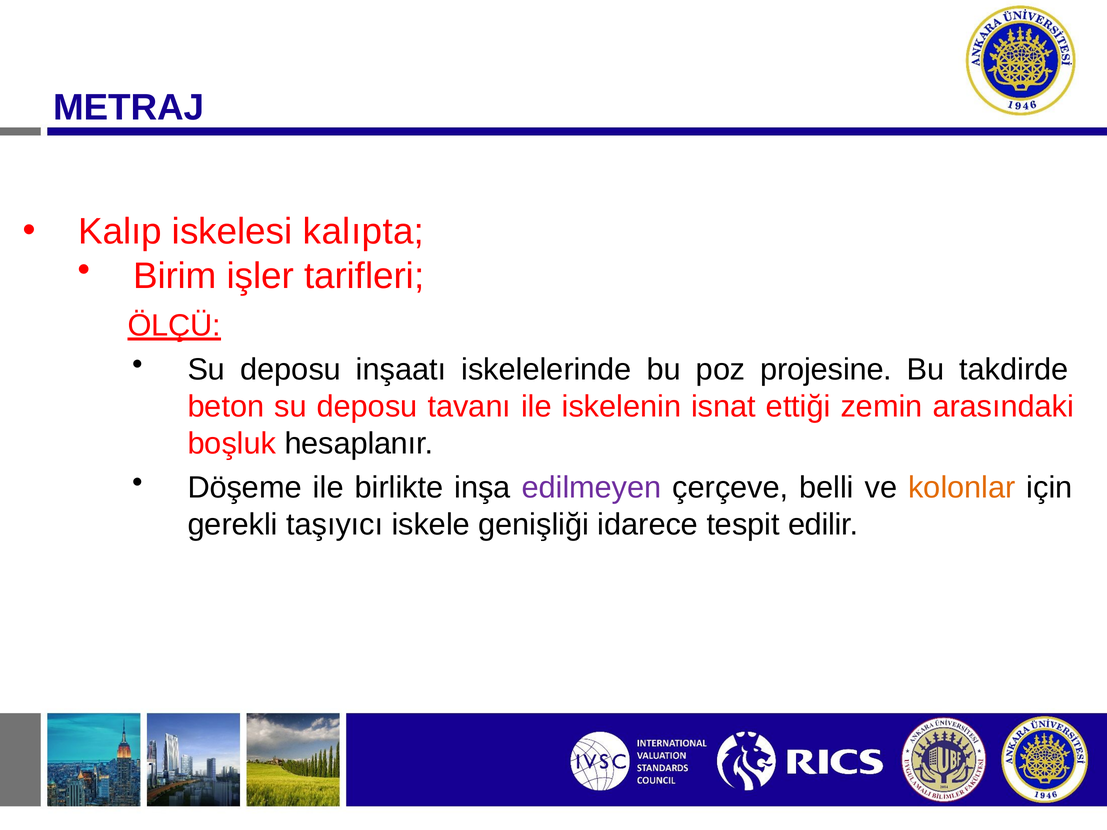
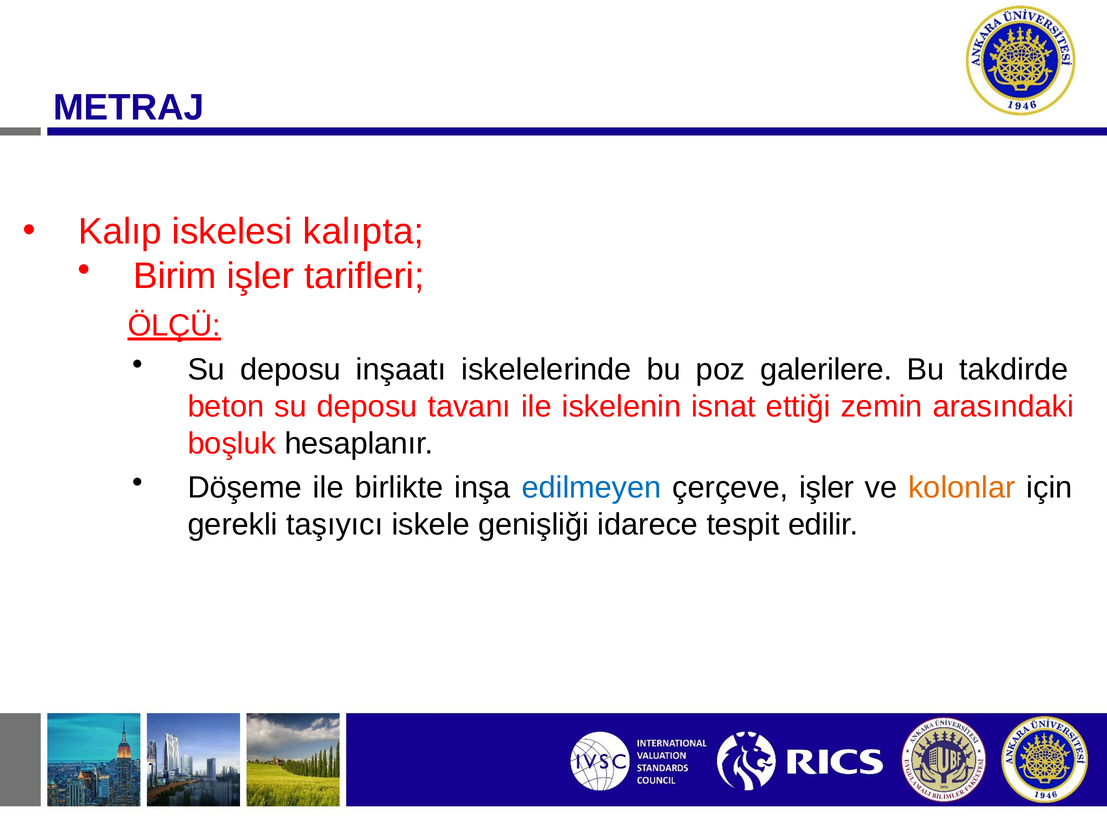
projesine: projesine -> galerilere
edilmeyen colour: purple -> blue
çerçeve belli: belli -> işler
